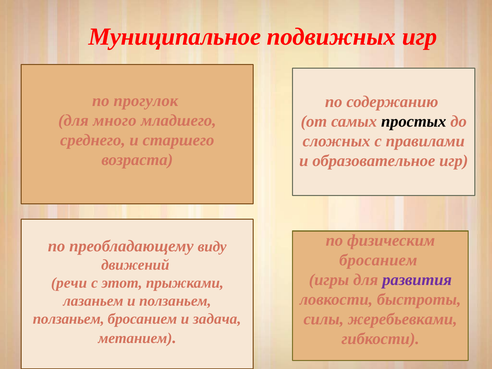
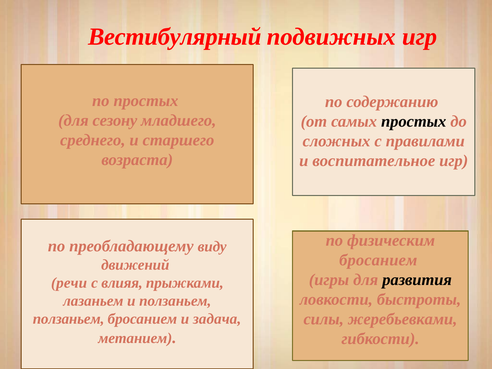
Муниципальное: Муниципальное -> Вестибулярный
по прогулок: прогулок -> простых
много: много -> сезону
образовательное: образовательное -> воспитательное
развития colour: purple -> black
этот: этот -> влияя
